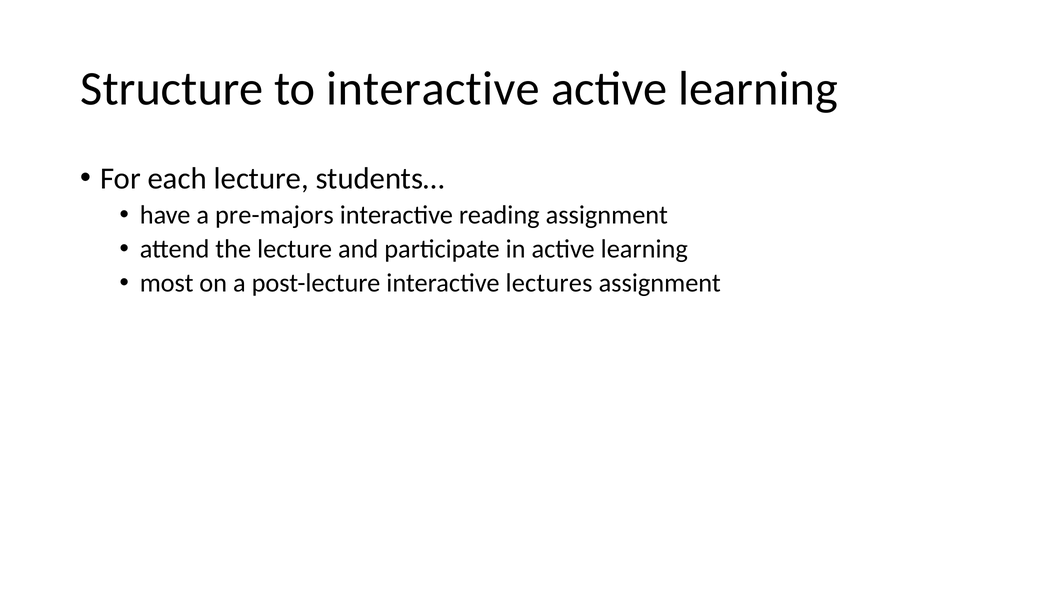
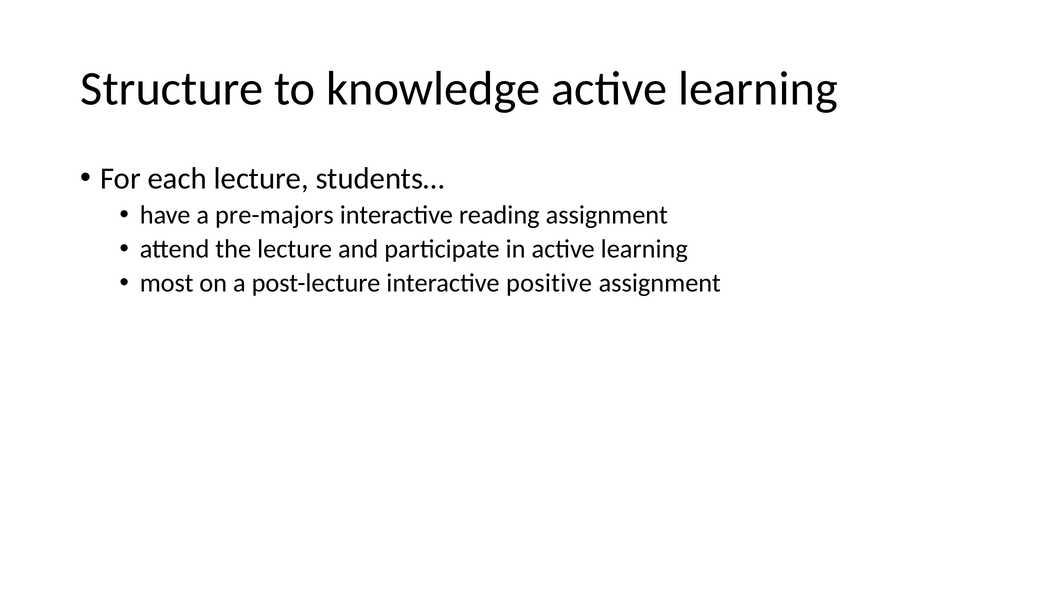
to interactive: interactive -> knowledge
lectures: lectures -> positive
